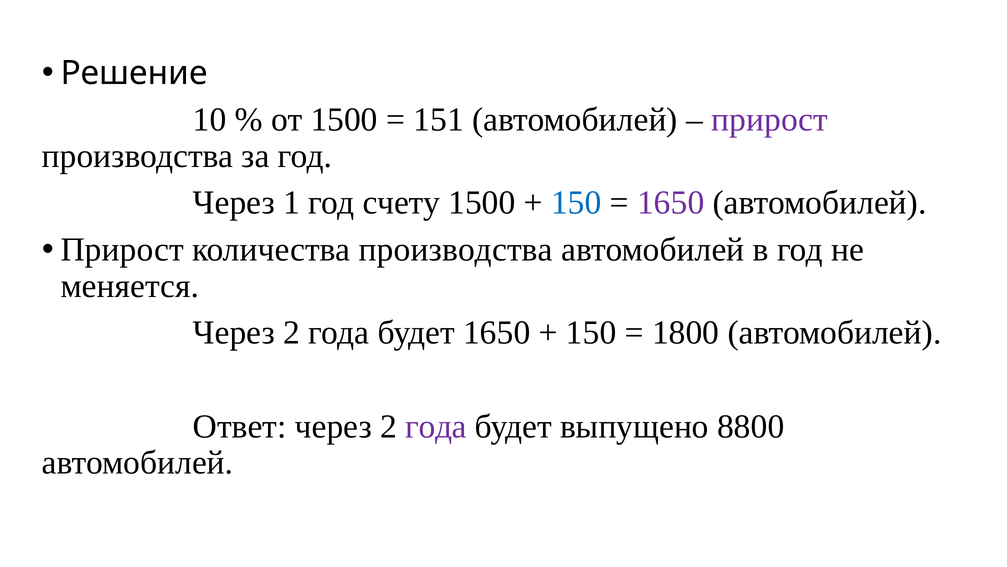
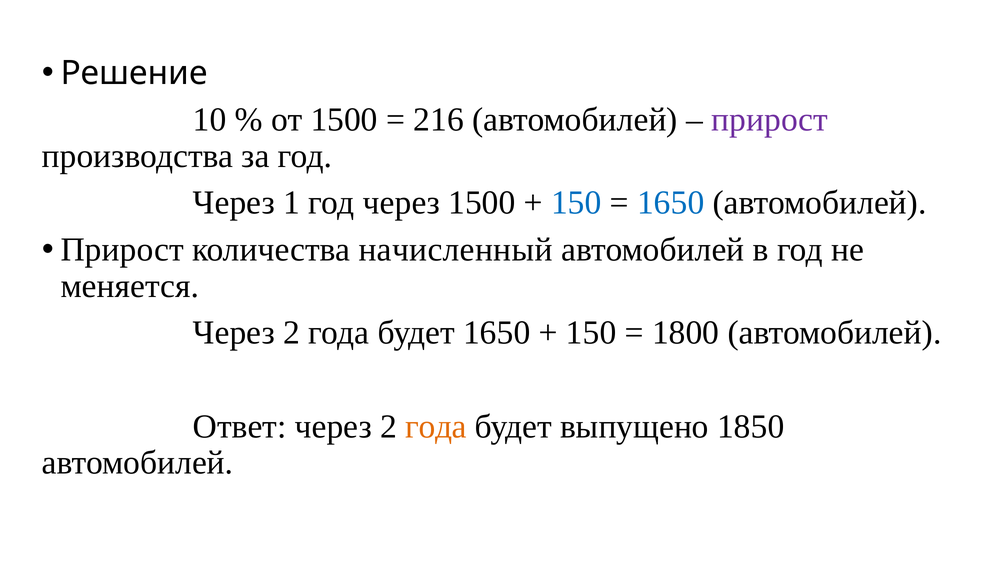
151: 151 -> 216
1 год счету: счету -> через
1650 at (671, 203) colour: purple -> blue
количества производства: производства -> начисленный
года at (436, 426) colour: purple -> orange
8800: 8800 -> 1850
